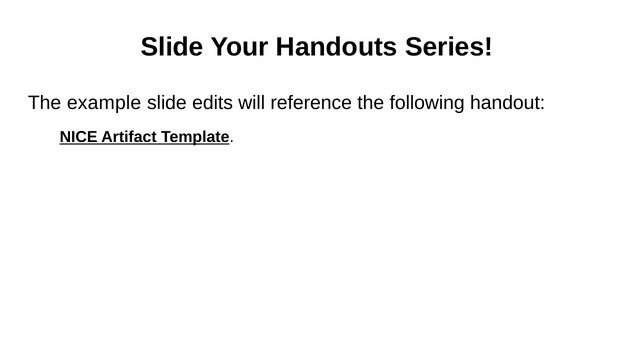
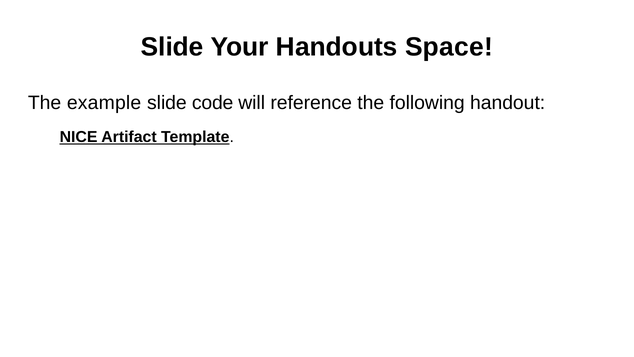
Series: Series -> Space
edits: edits -> code
